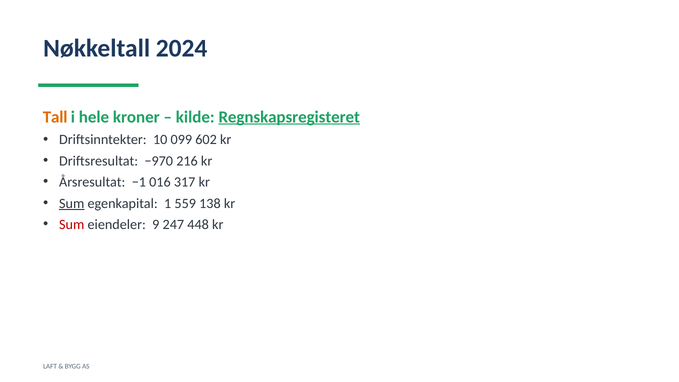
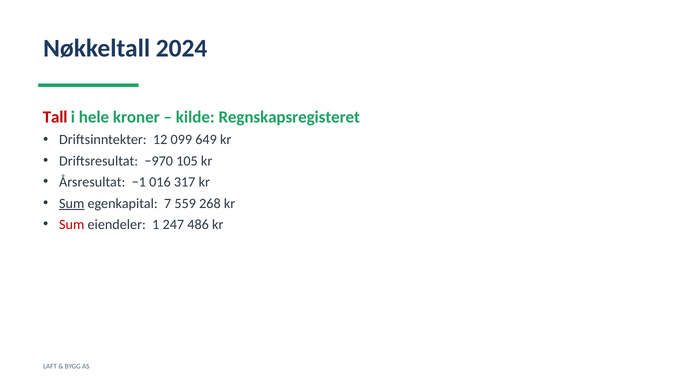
Tall colour: orange -> red
Regnskapsregisteret underline: present -> none
10: 10 -> 12
602: 602 -> 649
216: 216 -> 105
1: 1 -> 7
138: 138 -> 268
9: 9 -> 1
448: 448 -> 486
